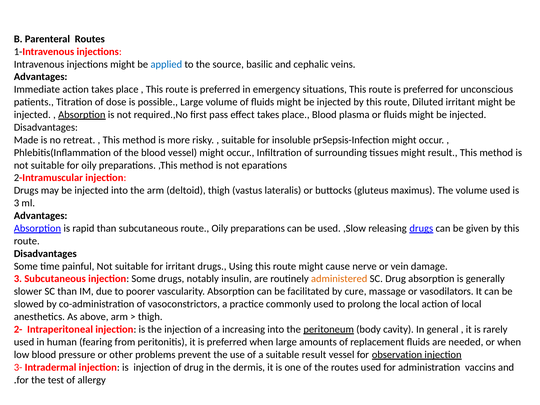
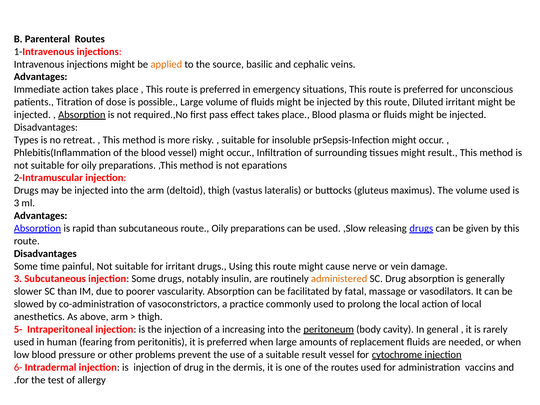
applied colour: blue -> orange
Made: Made -> Types
cure: cure -> fatal
2-: 2- -> 5-
observation: observation -> cytochrome
3-: 3- -> 6-
